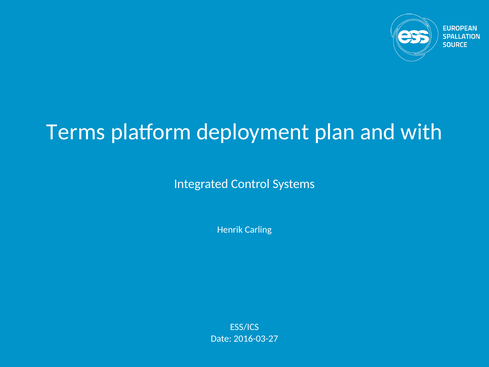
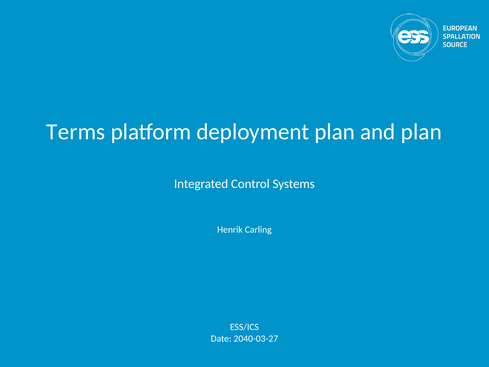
and with: with -> plan
2016-03-27: 2016-03-27 -> 2040-03-27
